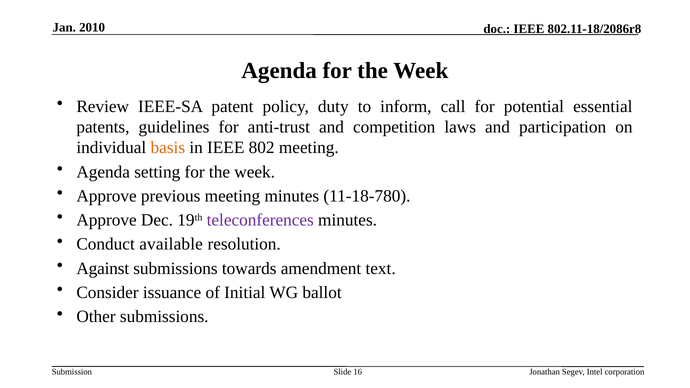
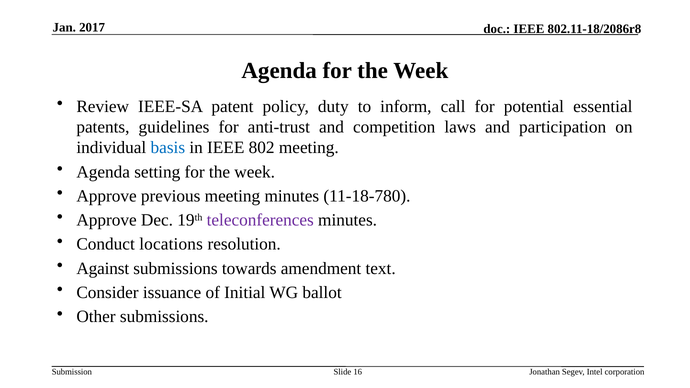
2010: 2010 -> 2017
basis colour: orange -> blue
available: available -> locations
